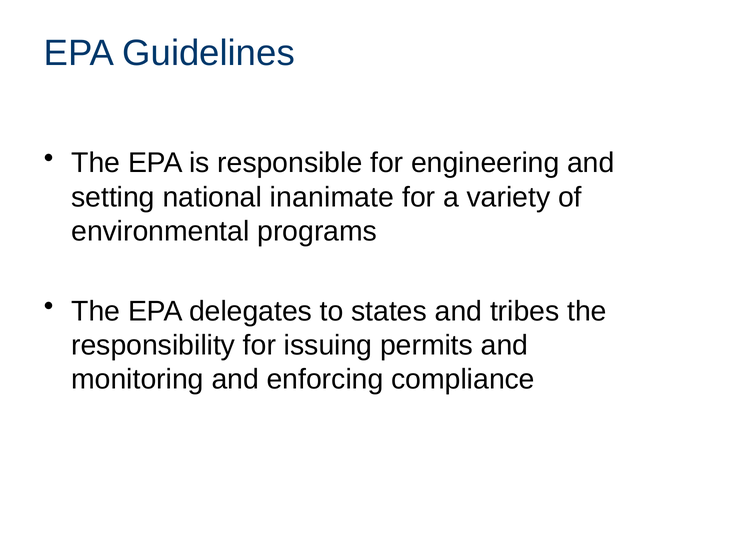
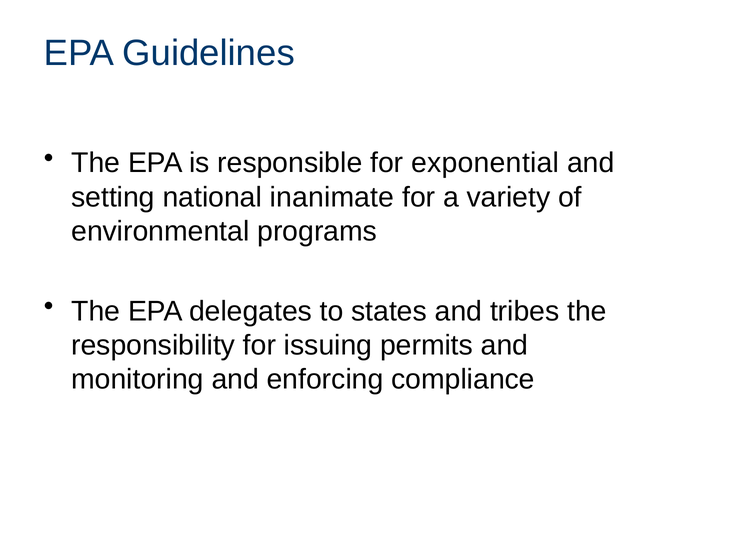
engineering: engineering -> exponential
